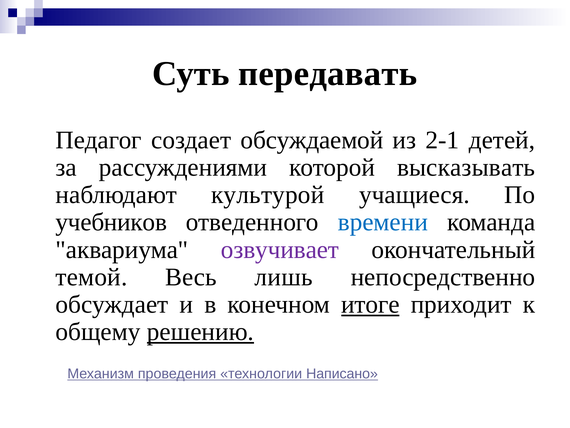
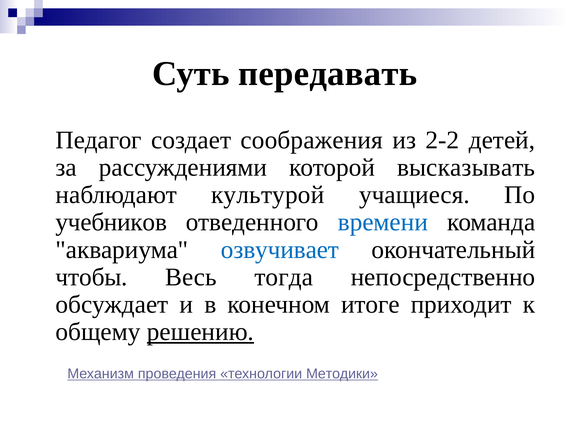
обсуждаемой: обсуждаемой -> соображения
2-1: 2-1 -> 2-2
озвучивает colour: purple -> blue
темой: темой -> чтобы
лишь: лишь -> тогда
итоге underline: present -> none
Написано: Написано -> Методики
